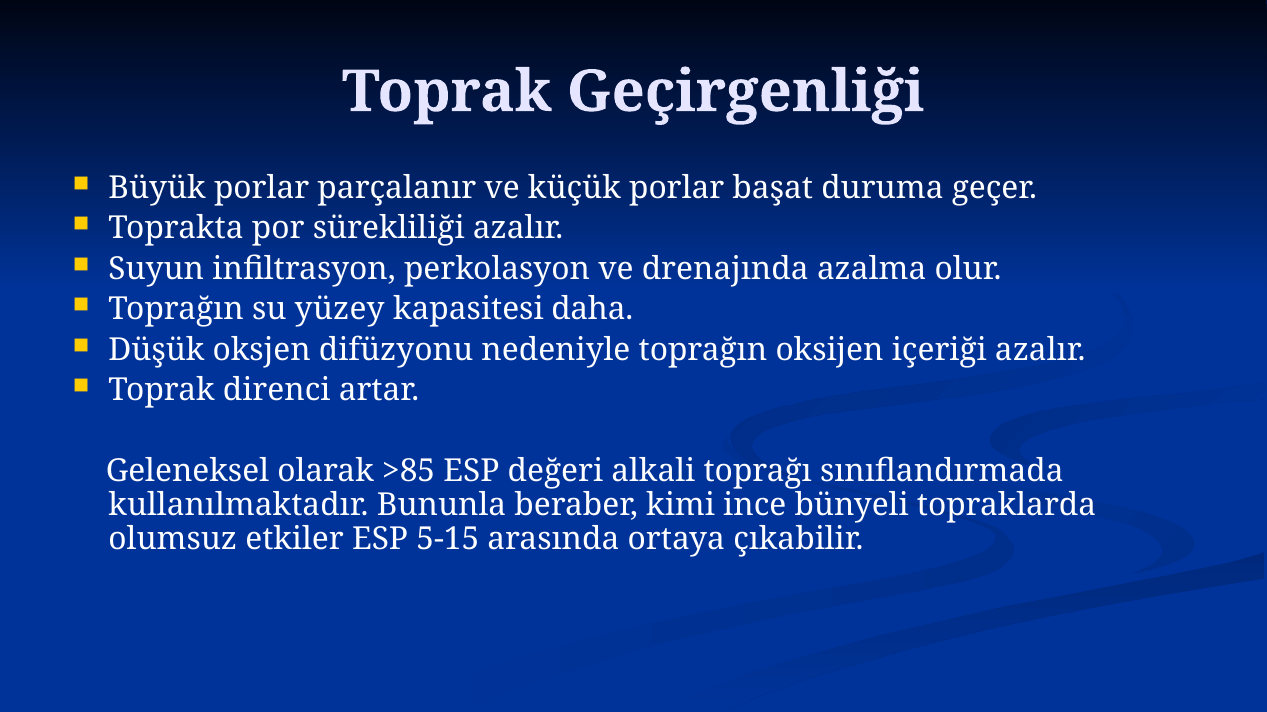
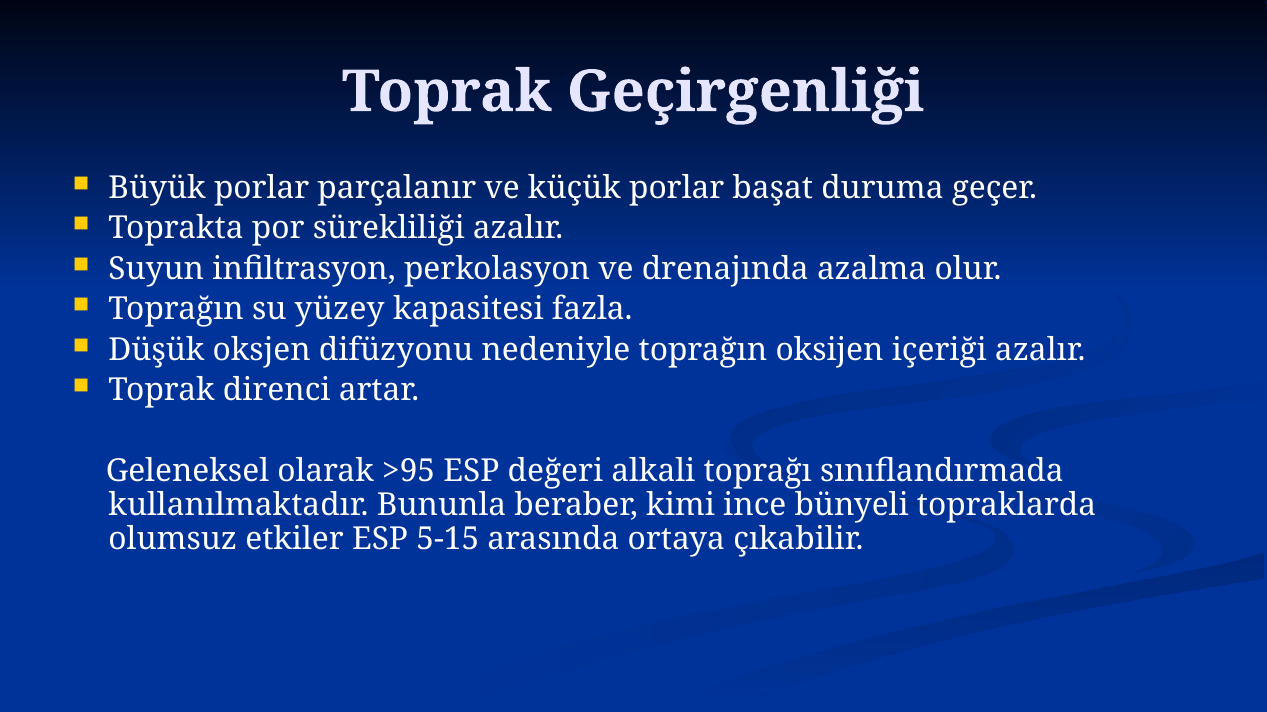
daha: daha -> fazla
>85: >85 -> >95
